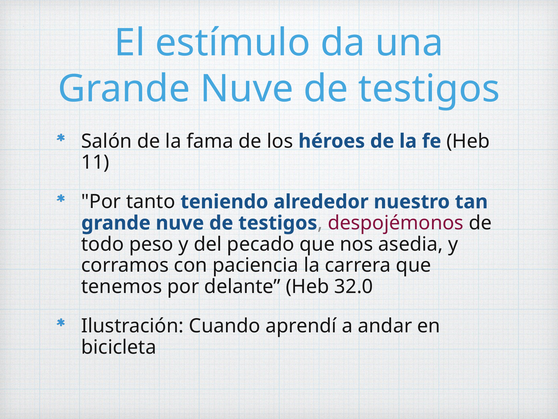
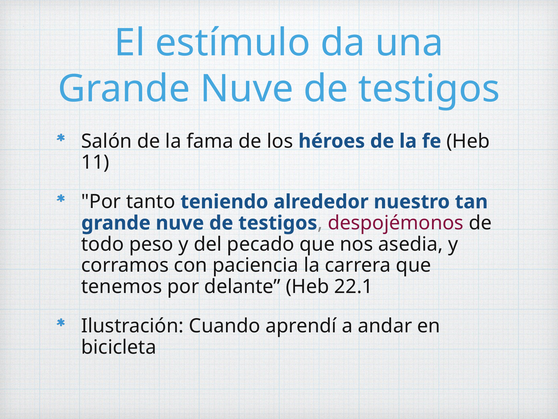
32.0: 32.0 -> 22.1
